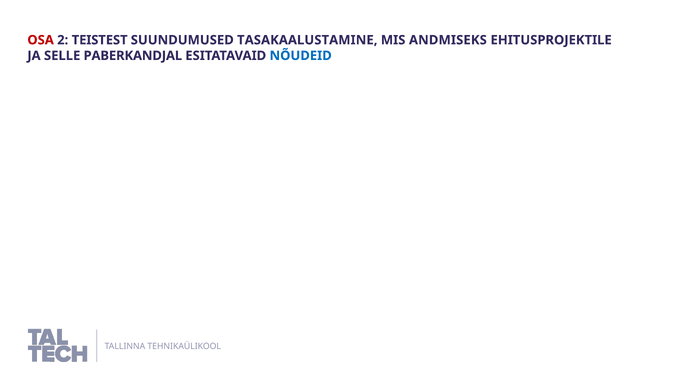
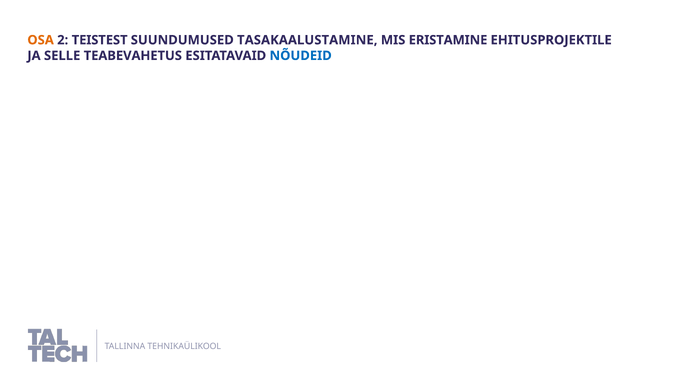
OSA colour: red -> orange
ANDMISEKS: ANDMISEKS -> ERISTAMINE
PABERKANDJAL: PABERKANDJAL -> TEABEVAHETUS
